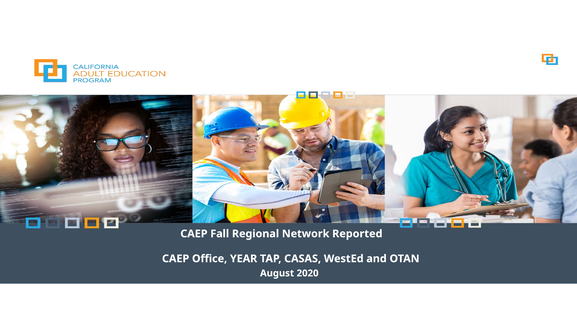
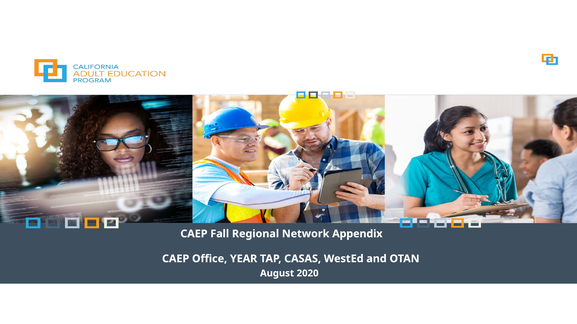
Reported: Reported -> Appendix
